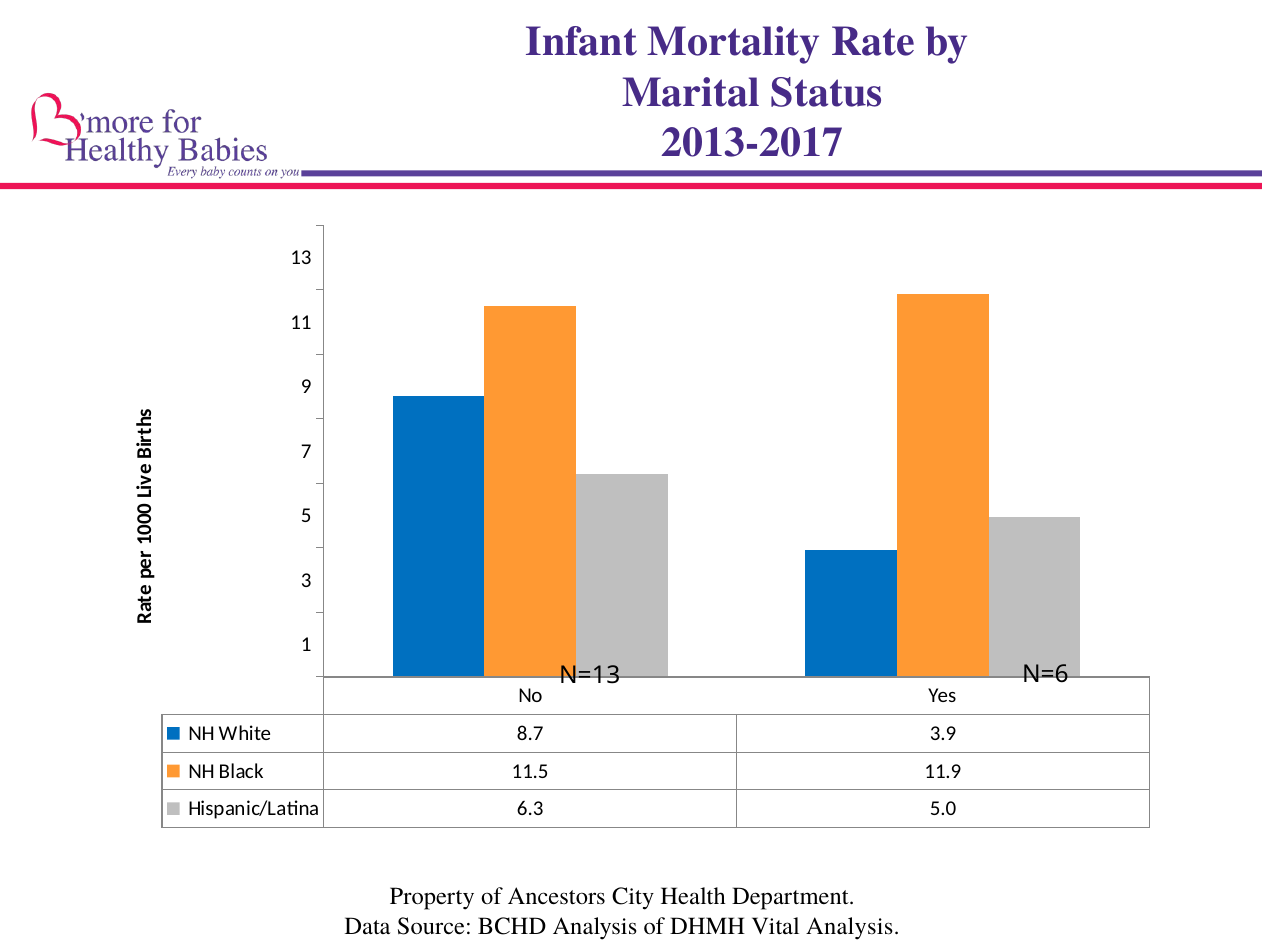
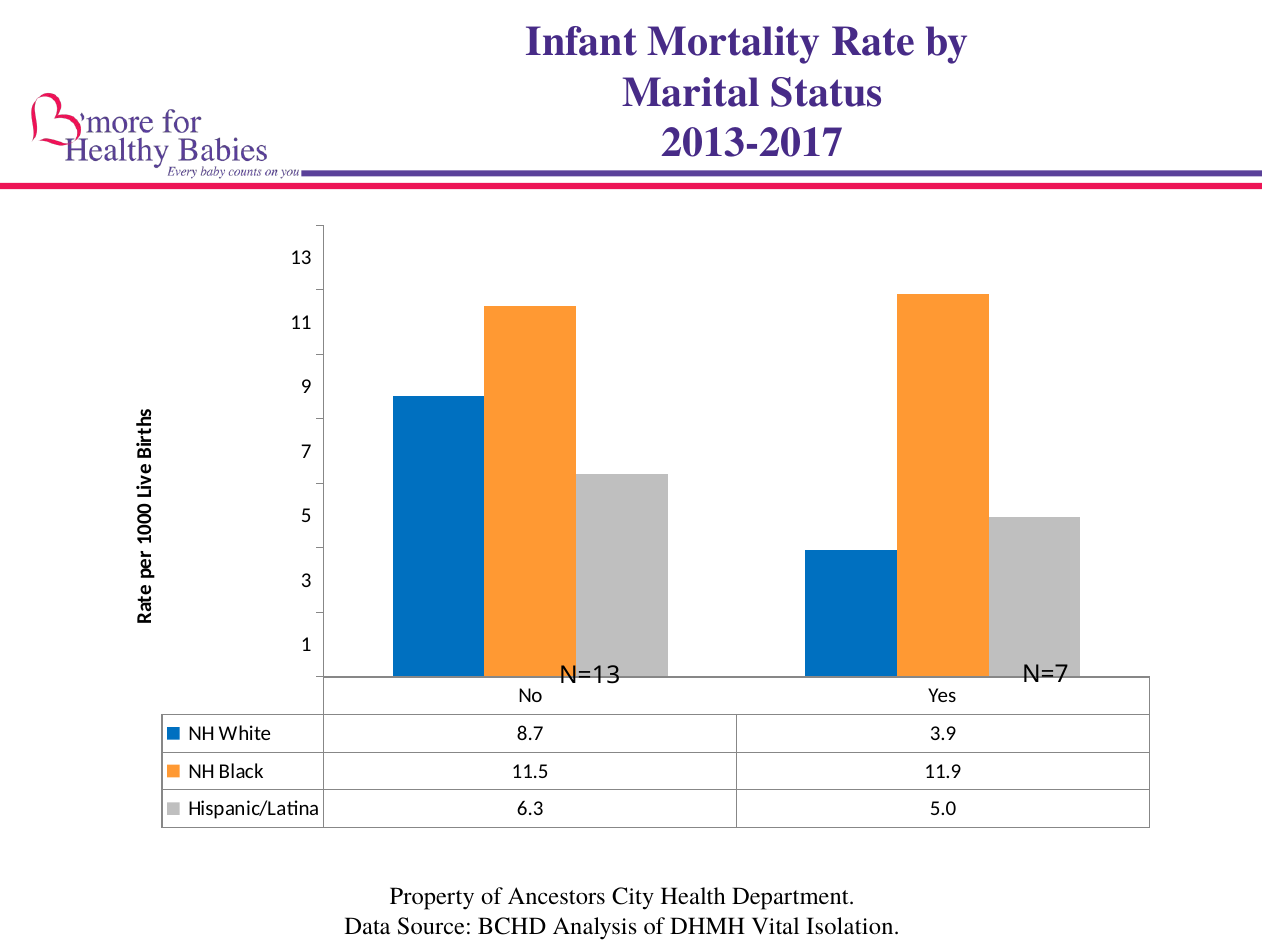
N=6: N=6 -> N=7
Vital Analysis: Analysis -> Isolation
